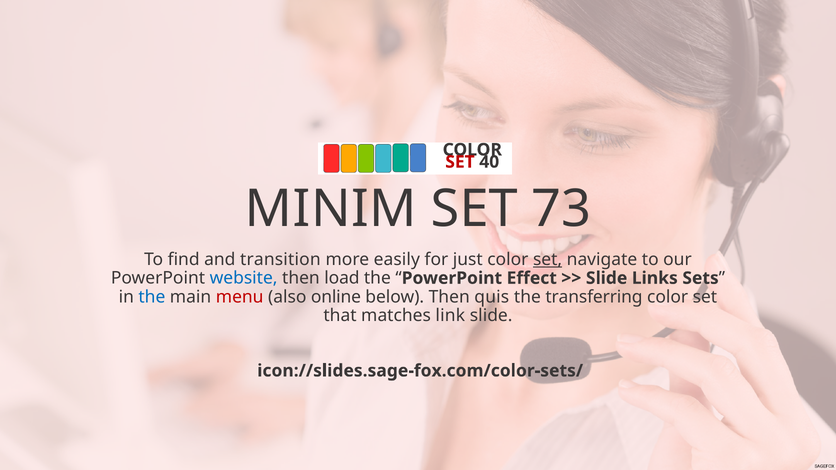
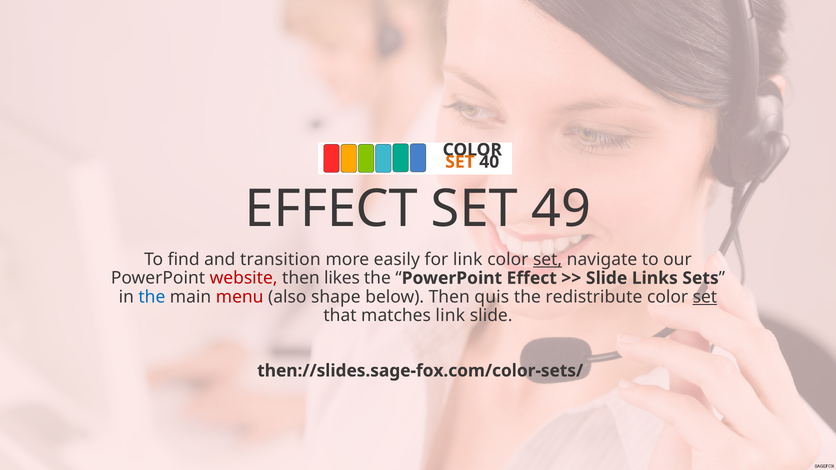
SET at (460, 162) colour: red -> orange
MINIM at (331, 209): MINIM -> EFFECT
73: 73 -> 49
for just: just -> link
website colour: blue -> red
load: load -> likes
online: online -> shape
transferring: transferring -> redistribute
set at (705, 297) underline: none -> present
icon://slides.sage-fox.com/color-sets/: icon://slides.sage-fox.com/color-sets/ -> then://slides.sage-fox.com/color-sets/
